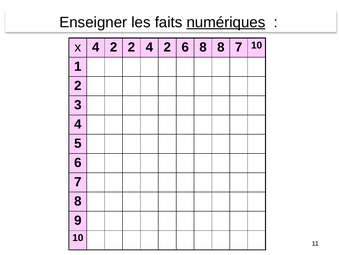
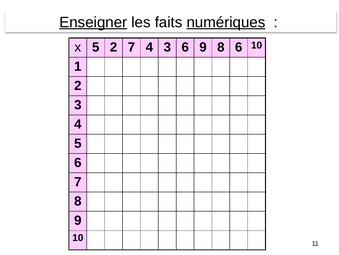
Enseigner underline: none -> present
x 4: 4 -> 5
2 2: 2 -> 7
2 at (167, 47): 2 -> 3
6 8: 8 -> 9
8 7: 7 -> 6
